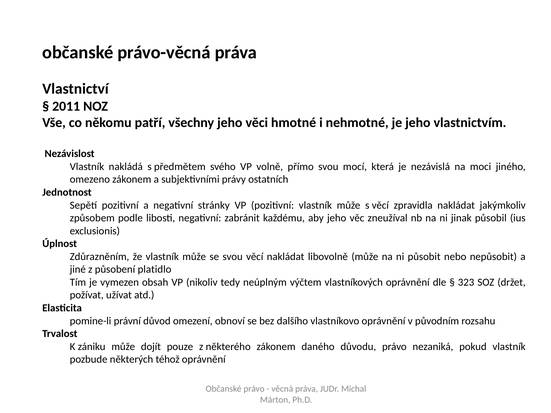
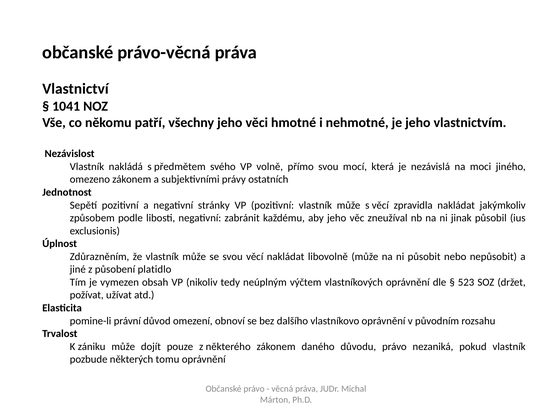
2011: 2011 -> 1041
323: 323 -> 523
téhož: téhož -> tomu
